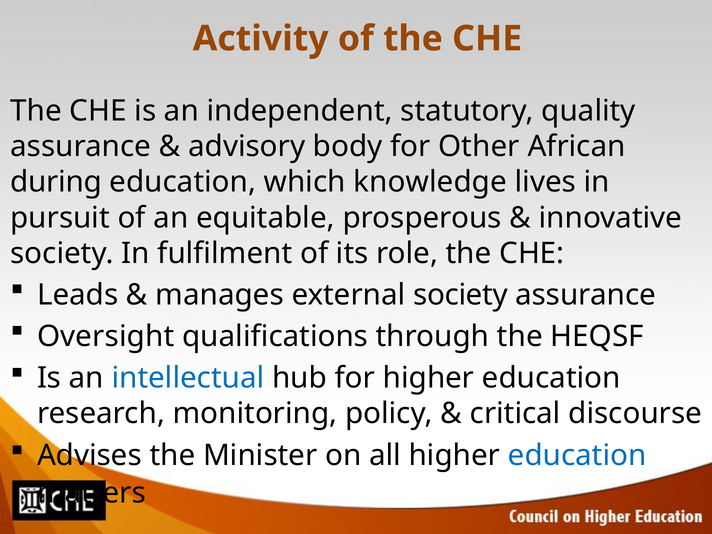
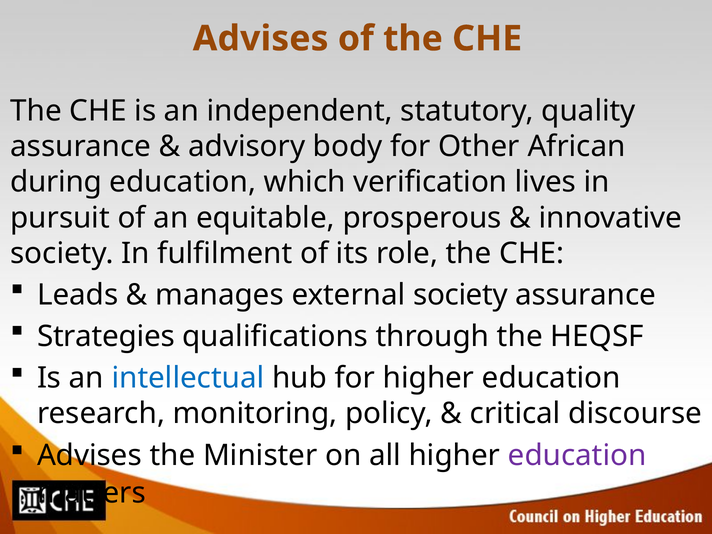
Activity at (261, 39): Activity -> Advises
knowledge: knowledge -> verification
Oversight: Oversight -> Strategies
education at (577, 456) colour: blue -> purple
